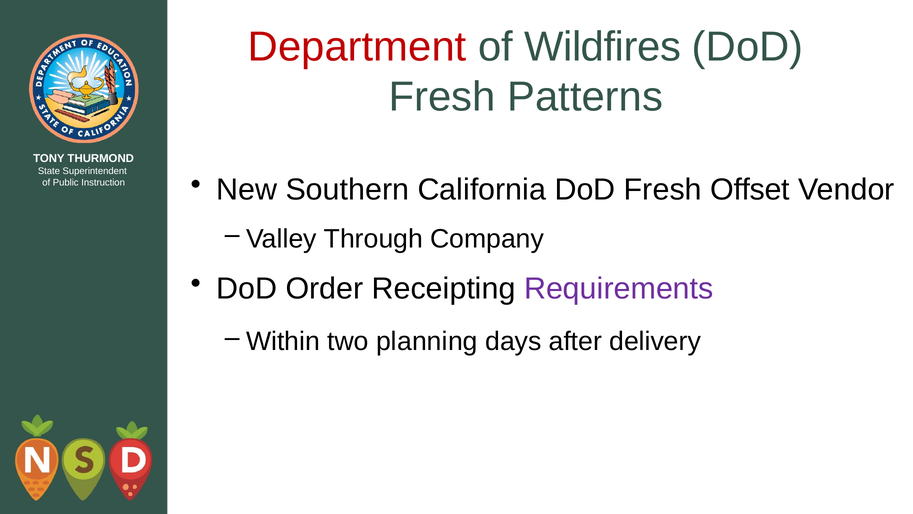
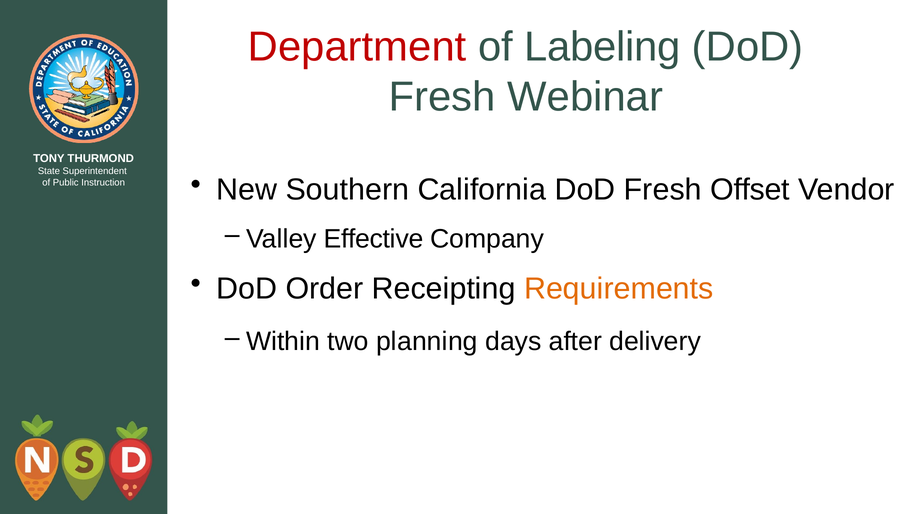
Wildfires: Wildfires -> Labeling
Patterns: Patterns -> Webinar
Through: Through -> Effective
Requirements colour: purple -> orange
